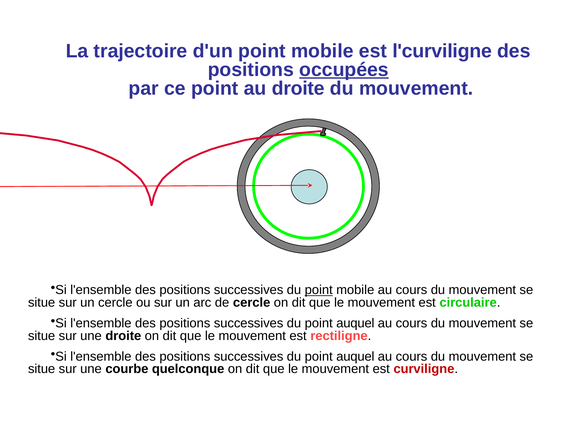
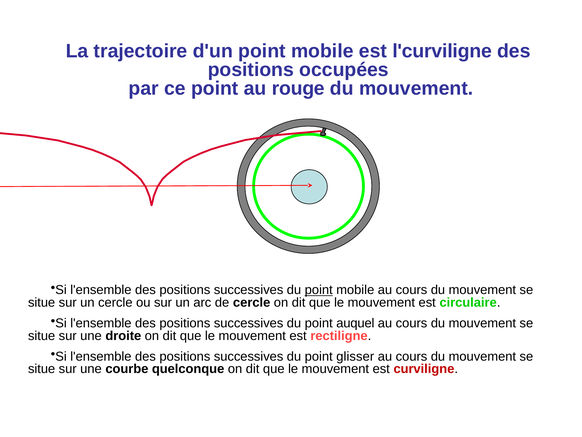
occupées underline: present -> none
au droite: droite -> rouge
auquel at (355, 356): auquel -> glisser
